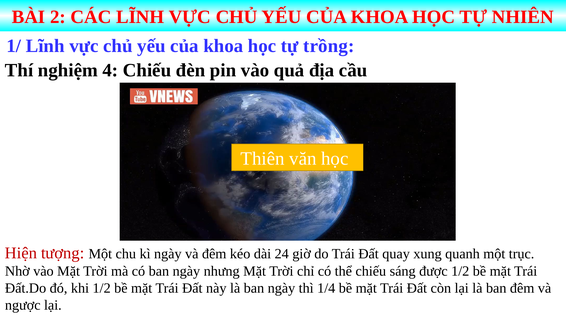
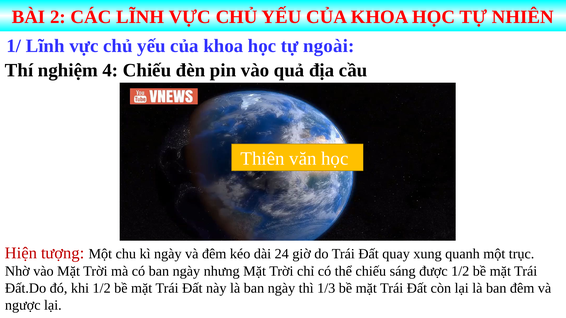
trồng: trồng -> ngoài
1/4: 1/4 -> 1/3
